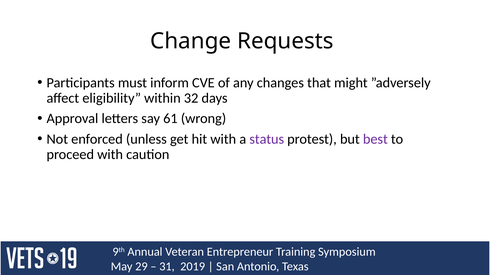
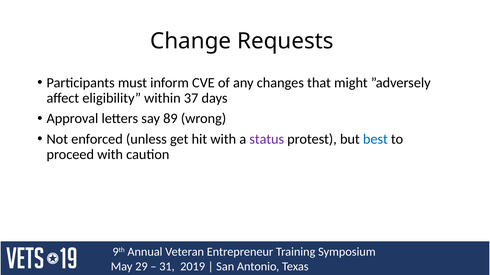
32: 32 -> 37
61: 61 -> 89
best colour: purple -> blue
